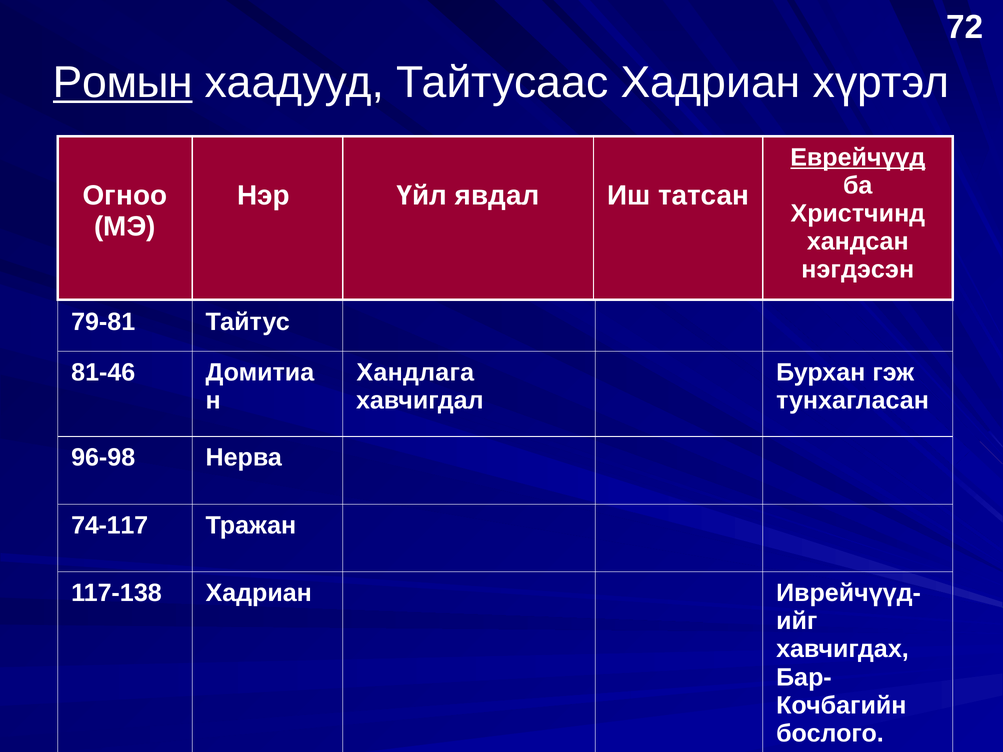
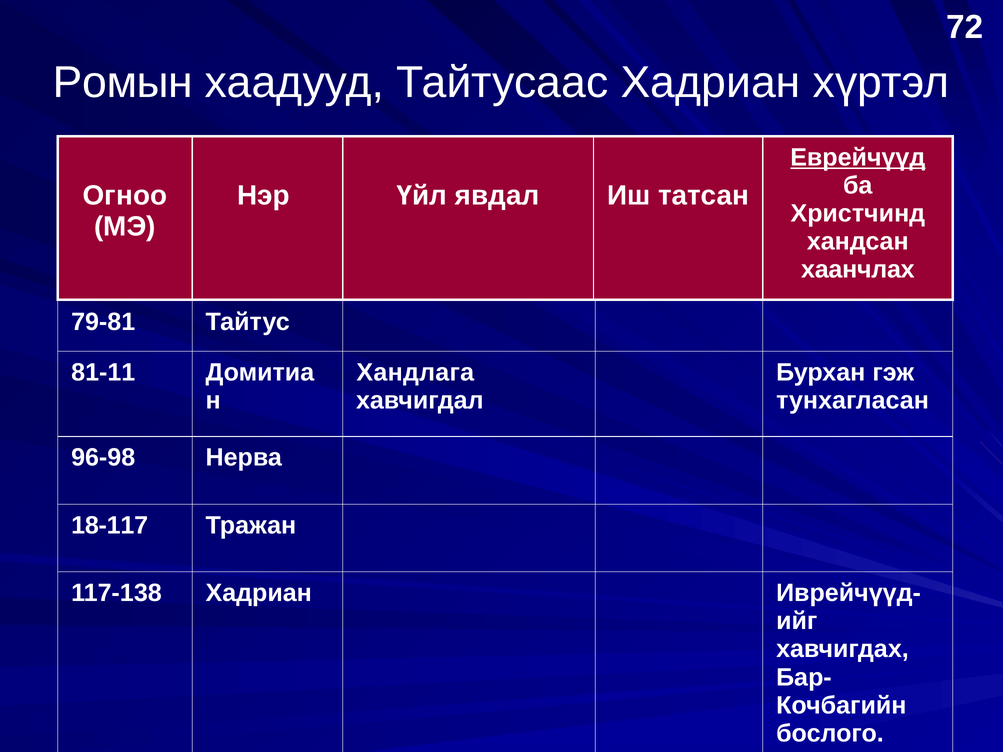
Ромын underline: present -> none
нэгдэсэн: нэгдэсэн -> хаанчлах
81-46: 81-46 -> 81-11
74-117: 74-117 -> 18-117
